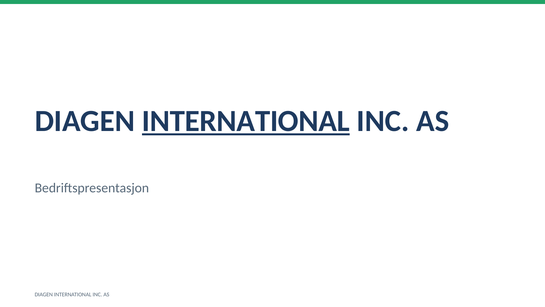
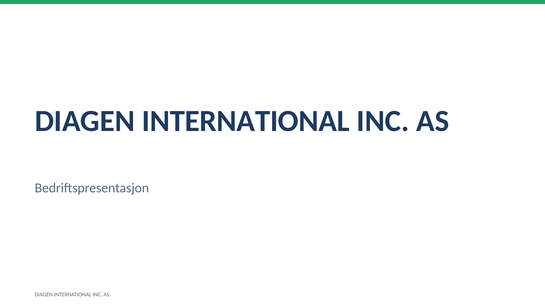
INTERNATIONAL at (246, 121) underline: present -> none
